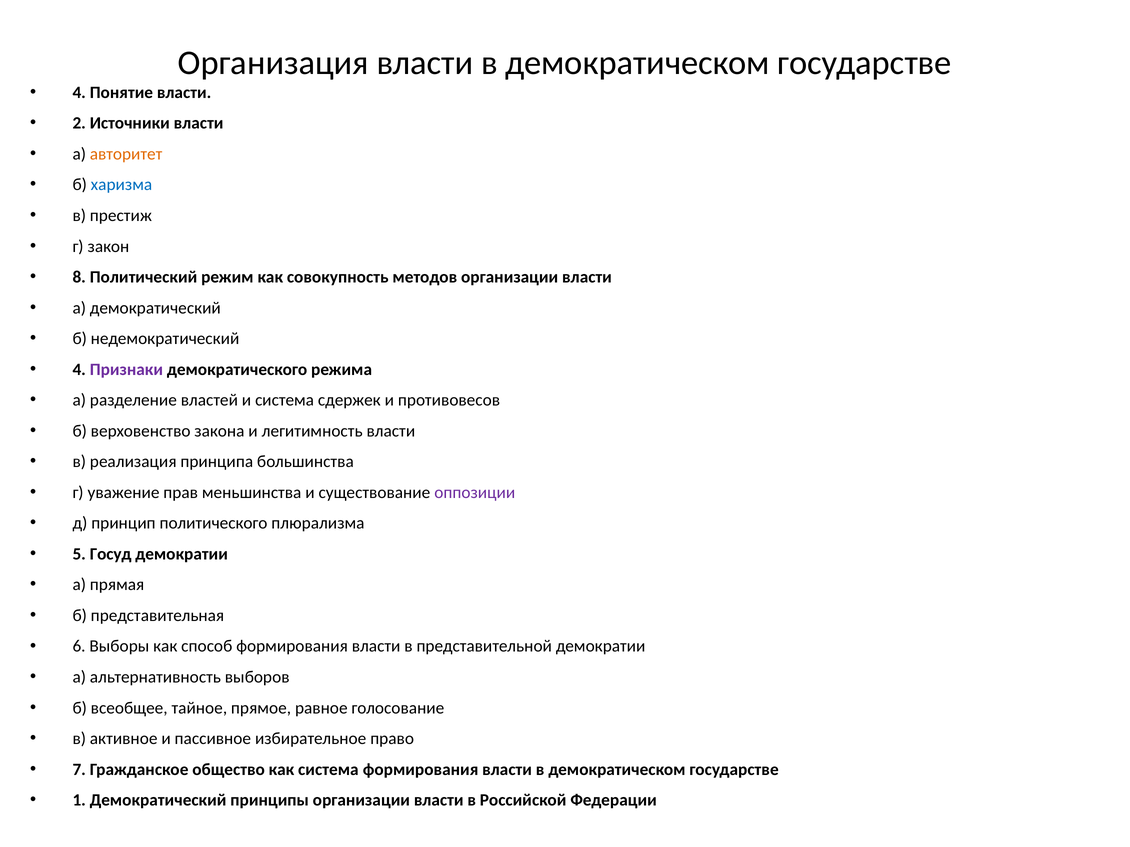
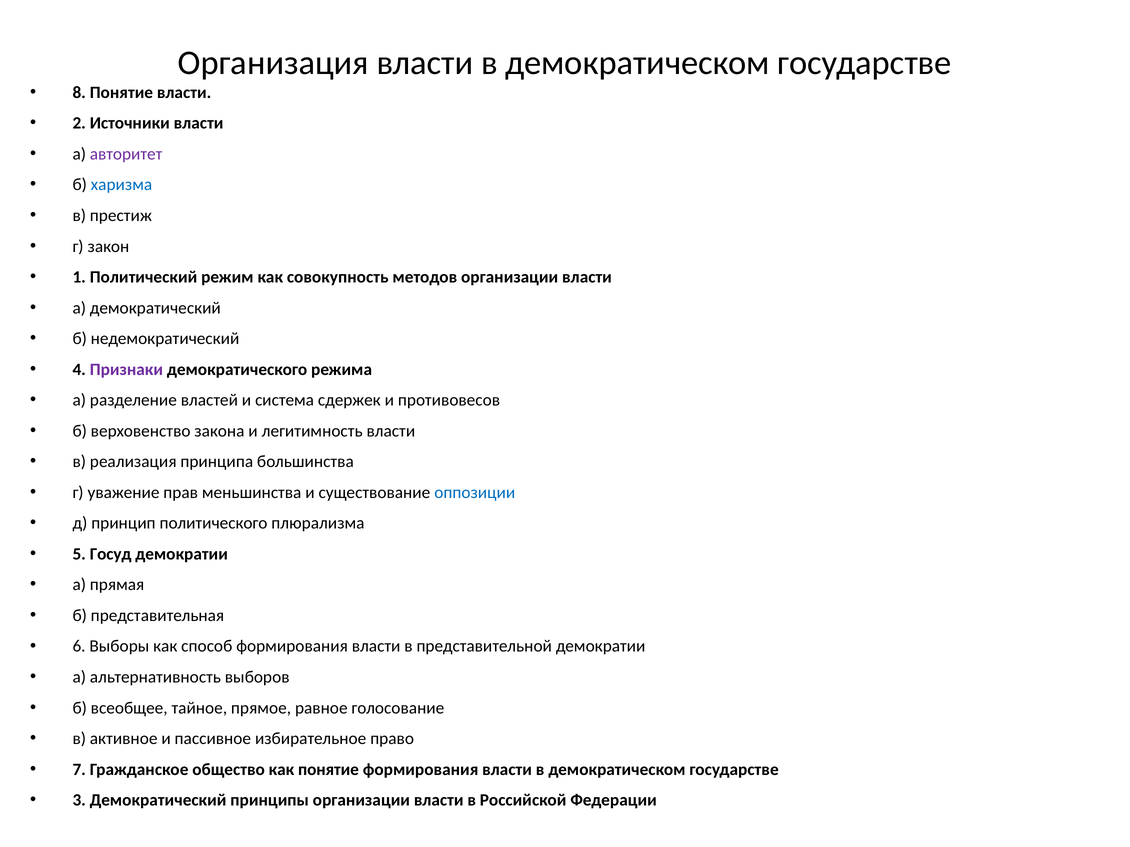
4 at (79, 93): 4 -> 8
авторитет colour: orange -> purple
8: 8 -> 1
оппозиции colour: purple -> blue
как система: система -> понятие
1: 1 -> 3
